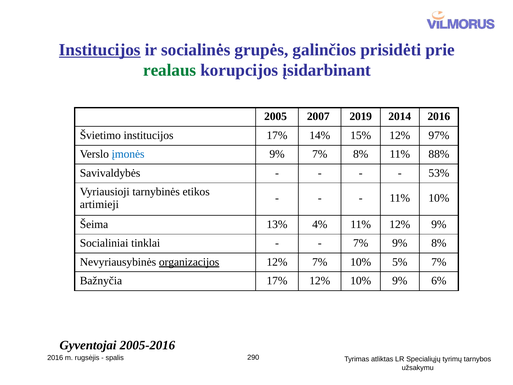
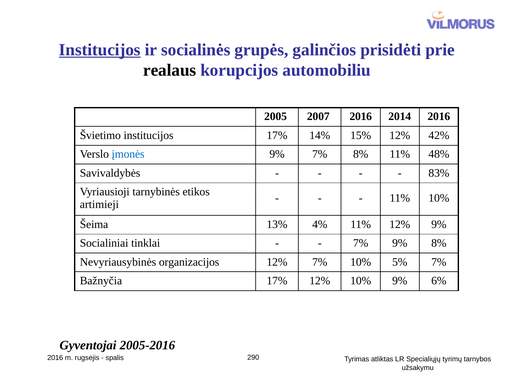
realaus colour: green -> black
įsidarbinant: įsidarbinant -> automobiliu
2007 2019: 2019 -> 2016
97%: 97% -> 42%
88%: 88% -> 48%
53%: 53% -> 83%
organizacijos underline: present -> none
